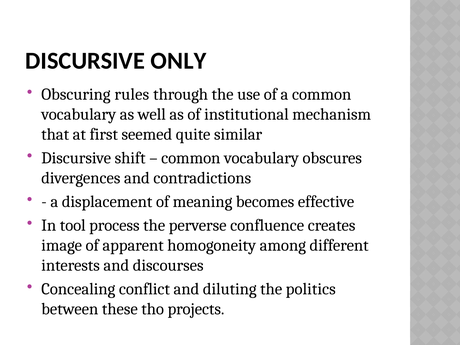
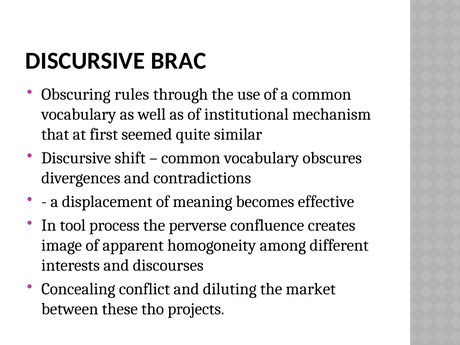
ONLY: ONLY -> BRAC
politics: politics -> market
